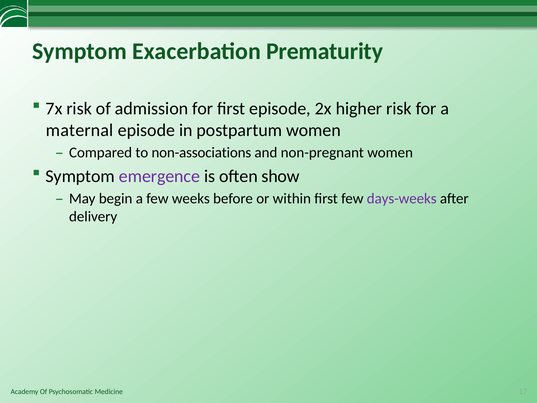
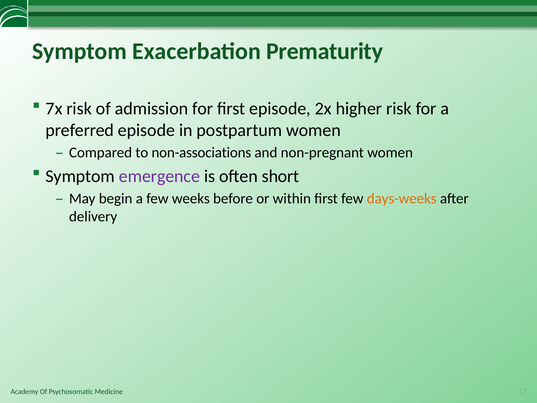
maternal: maternal -> preferred
show: show -> short
days-weeks colour: purple -> orange
